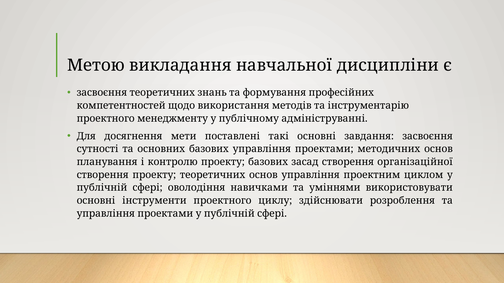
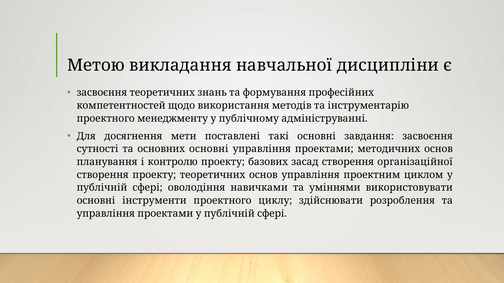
основних базових: базових -> основні
